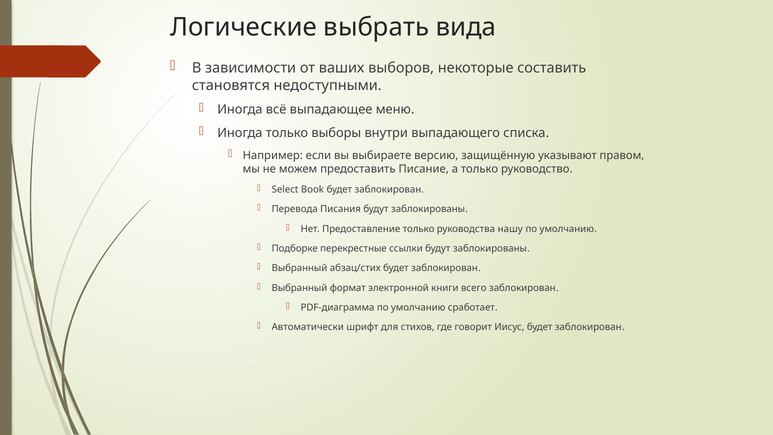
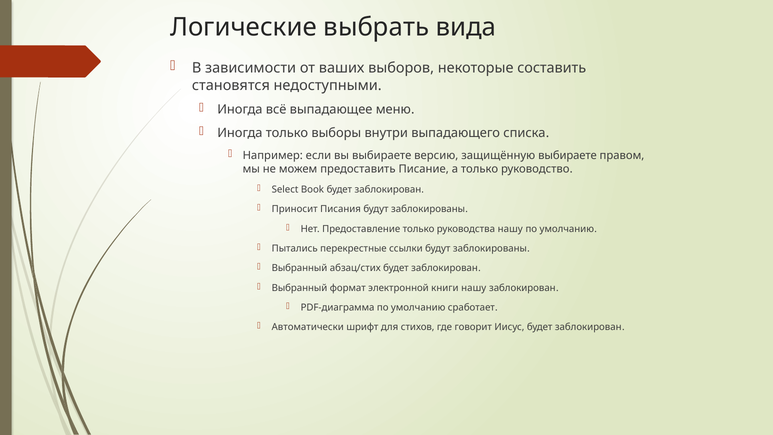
защищённую указывают: указывают -> выбираете
Перевода: Перевода -> Приносит
Подборке: Подборке -> Пытались
книги всего: всего -> нашу
